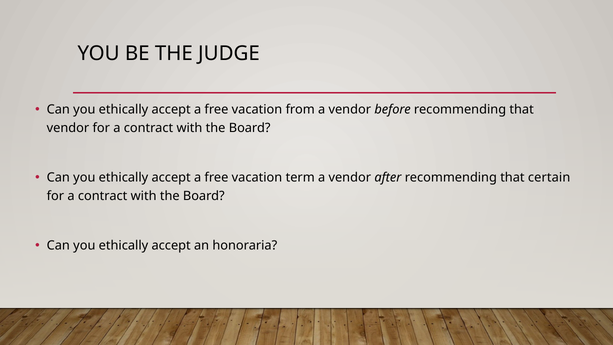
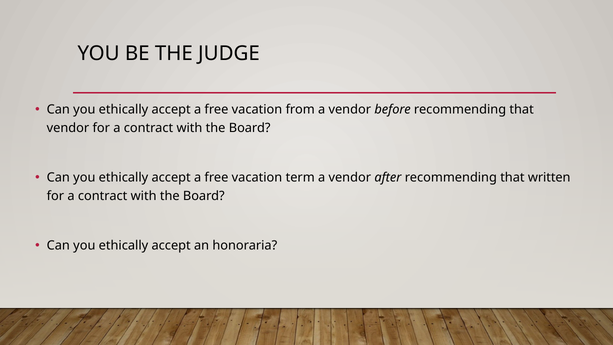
certain: certain -> written
